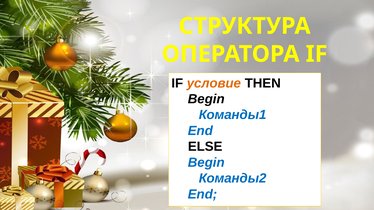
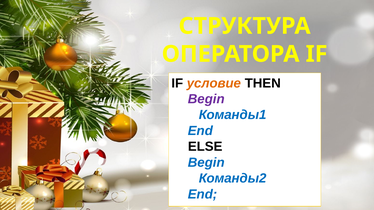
Begin at (206, 99) colour: black -> purple
